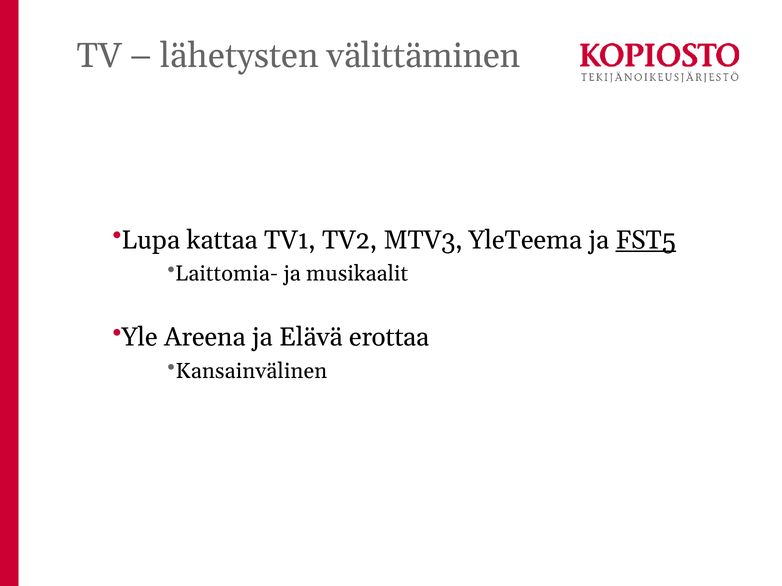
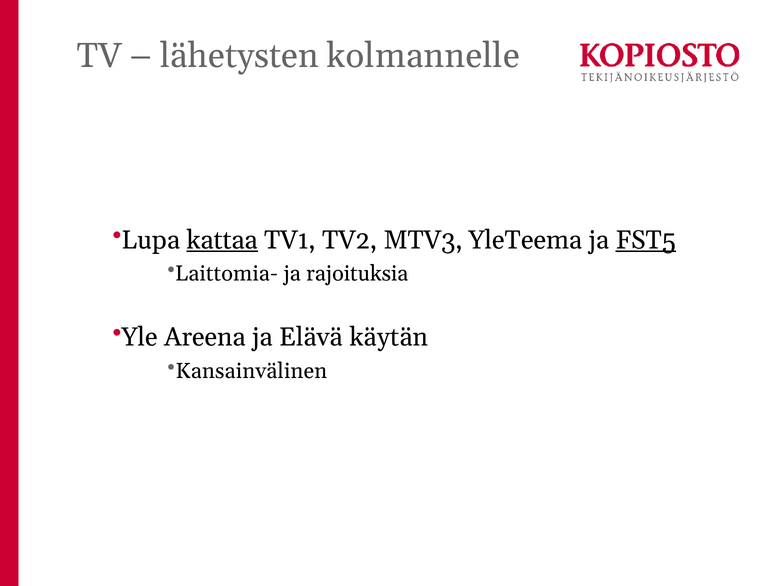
välittäminen: välittäminen -> kolmannelle
kattaa underline: none -> present
musikaalit: musikaalit -> rajoituksia
erottaa: erottaa -> käytän
